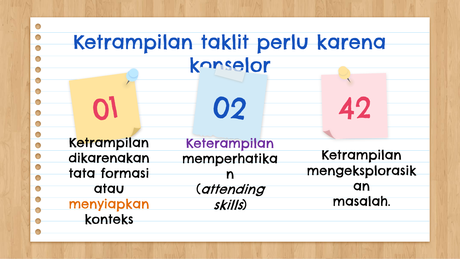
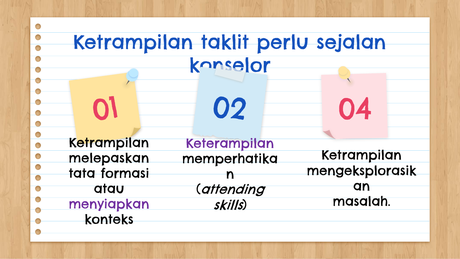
karena: karena -> sejalan
42: 42 -> 04
dikarenakan: dikarenakan -> melepaskan
menyiapkan colour: orange -> purple
